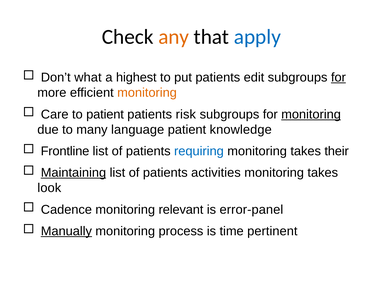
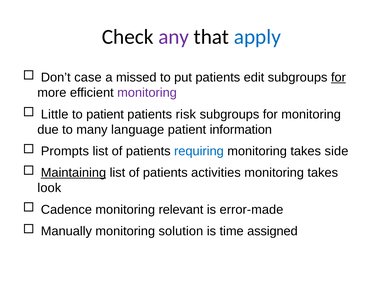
any colour: orange -> purple
what: what -> case
highest: highest -> missed
monitoring at (147, 93) colour: orange -> purple
Care: Care -> Little
monitoring at (311, 114) underline: present -> none
knowledge: knowledge -> information
Frontline: Frontline -> Prompts
their: their -> side
error-panel: error-panel -> error-made
Manually underline: present -> none
process: process -> solution
pertinent: pertinent -> assigned
